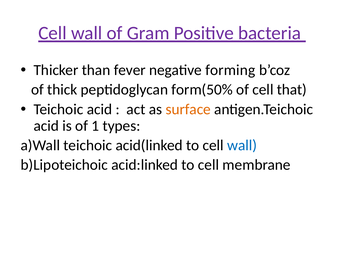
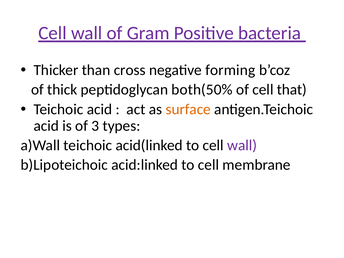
fever: fever -> cross
form(50%: form(50% -> both(50%
1: 1 -> 3
wall at (242, 145) colour: blue -> purple
